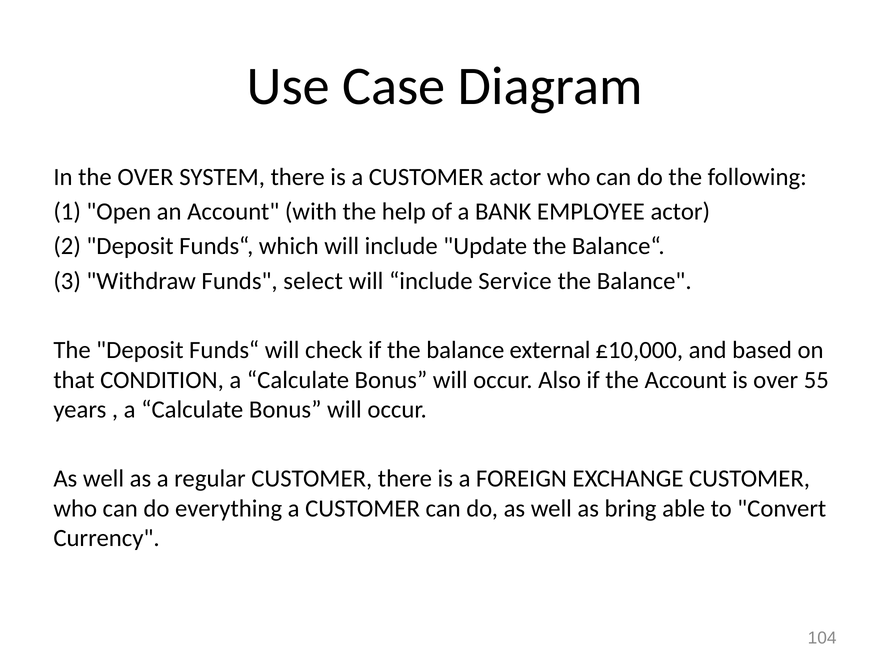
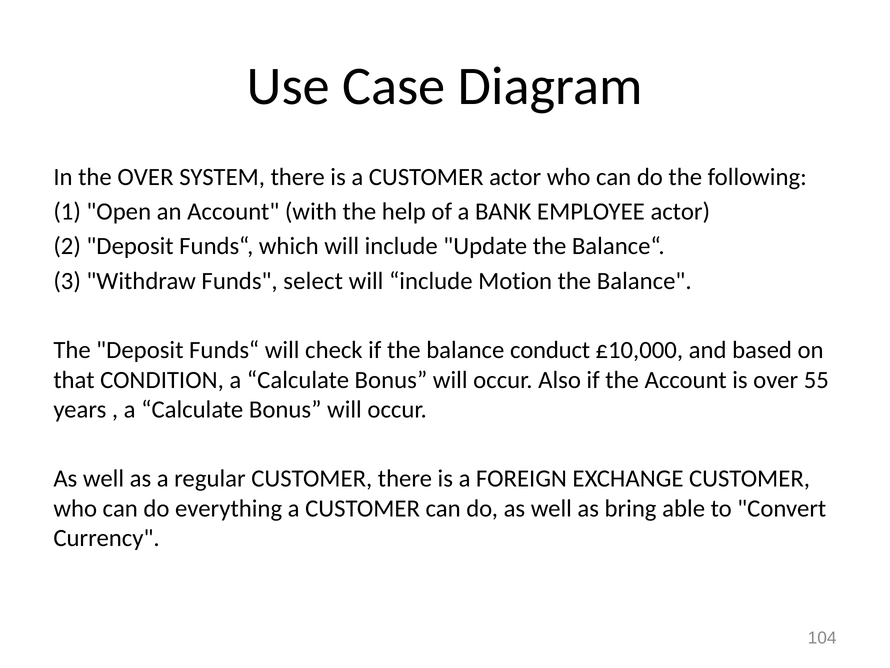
Service: Service -> Motion
external: external -> conduct
